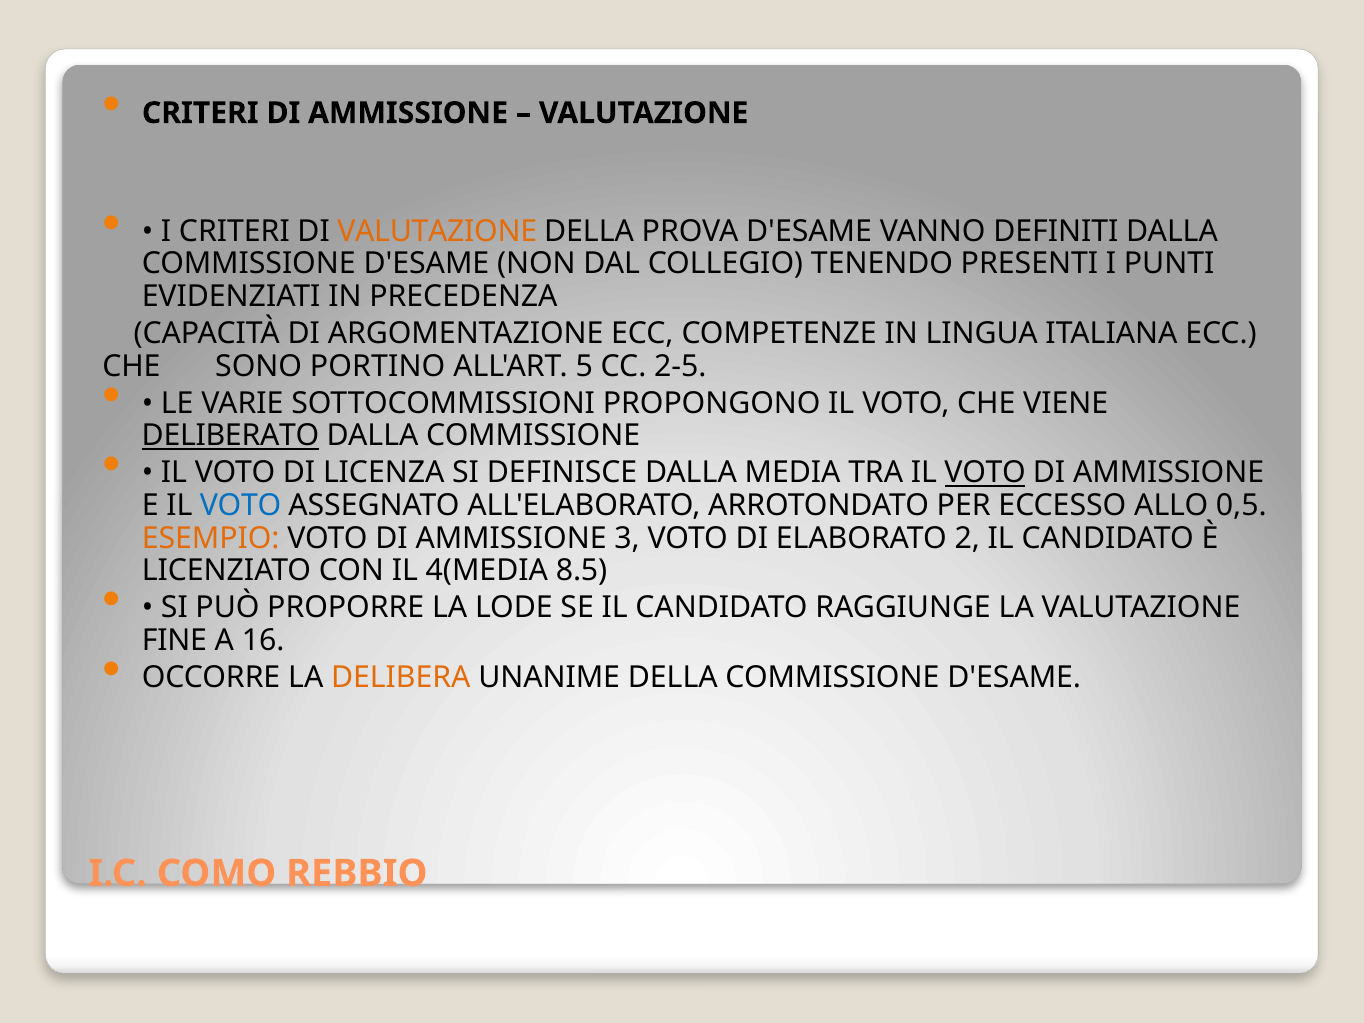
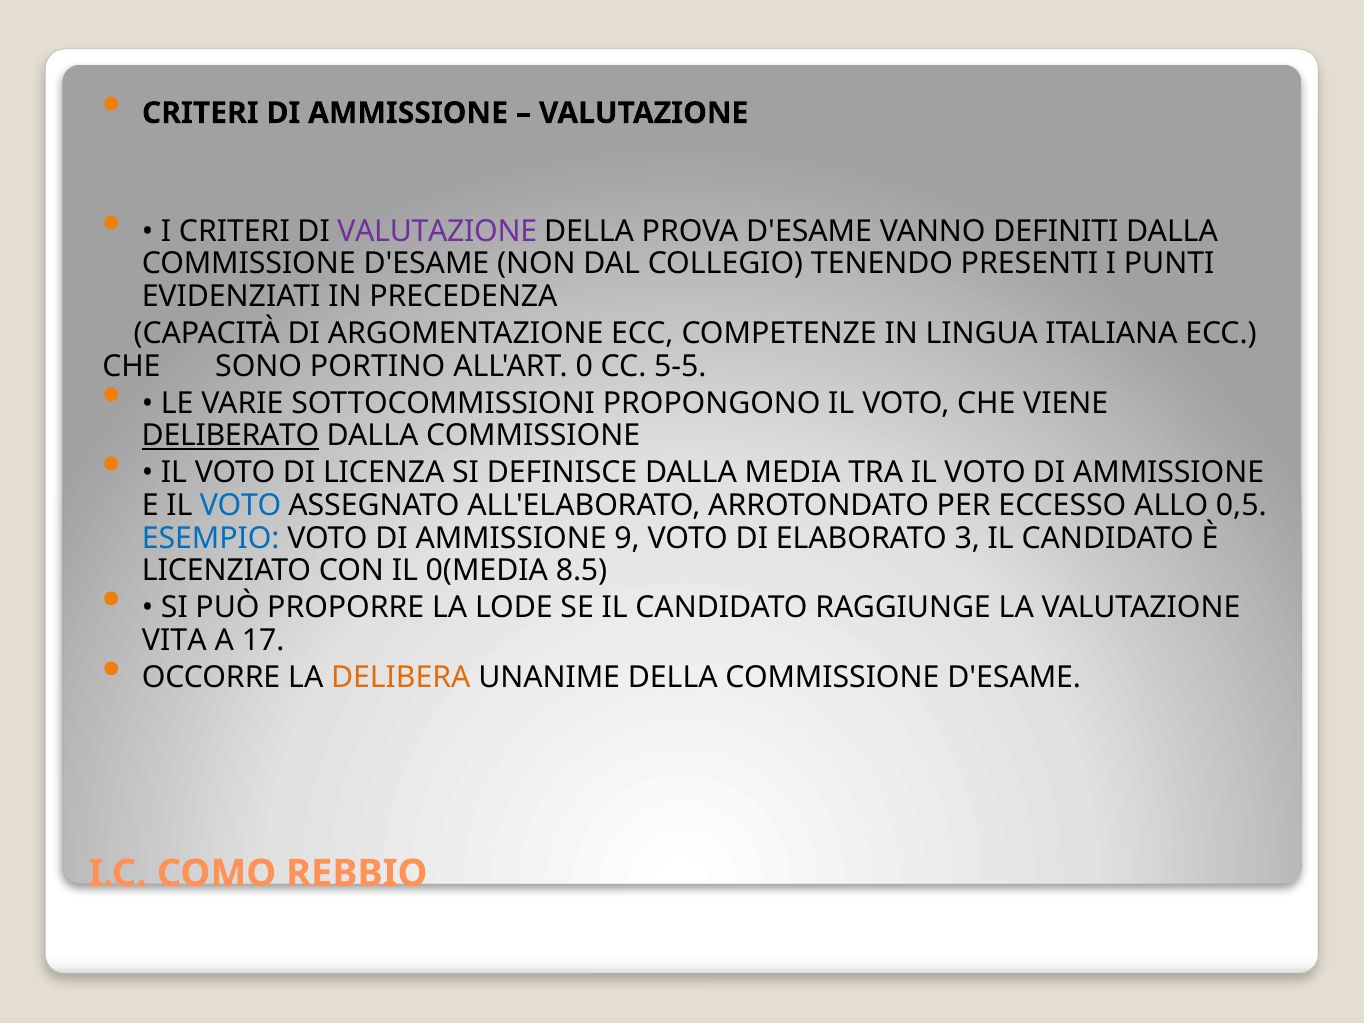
VALUTAZIONE at (437, 231) colour: orange -> purple
5: 5 -> 0
2-5: 2-5 -> 5-5
VOTO at (985, 473) underline: present -> none
ESEMPIO colour: orange -> blue
3: 3 -> 9
2: 2 -> 3
4(MEDIA: 4(MEDIA -> 0(MEDIA
FINE: FINE -> VITA
16: 16 -> 17
